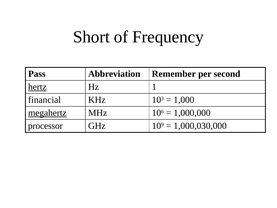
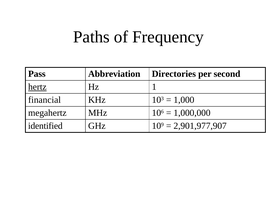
Short: Short -> Paths
Remember: Remember -> Directories
megahertz underline: present -> none
processor: processor -> identified
1,000,030,000: 1,000,030,000 -> 2,901,977,907
